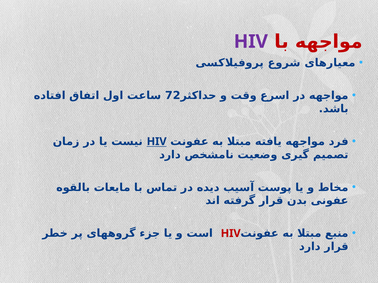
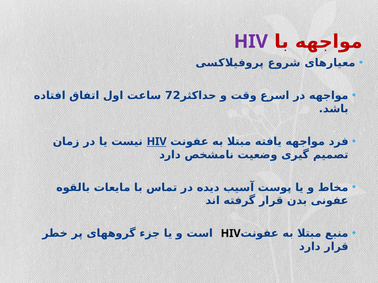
HIV at (231, 234) colour: red -> black
